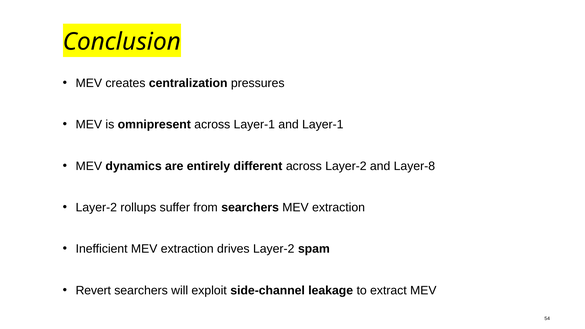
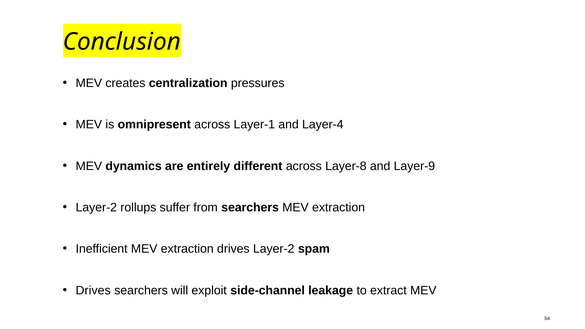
and Layer-1: Layer-1 -> Layer-4
across Layer-2: Layer-2 -> Layer-8
Layer-8: Layer-8 -> Layer-9
Revert at (93, 290): Revert -> Drives
